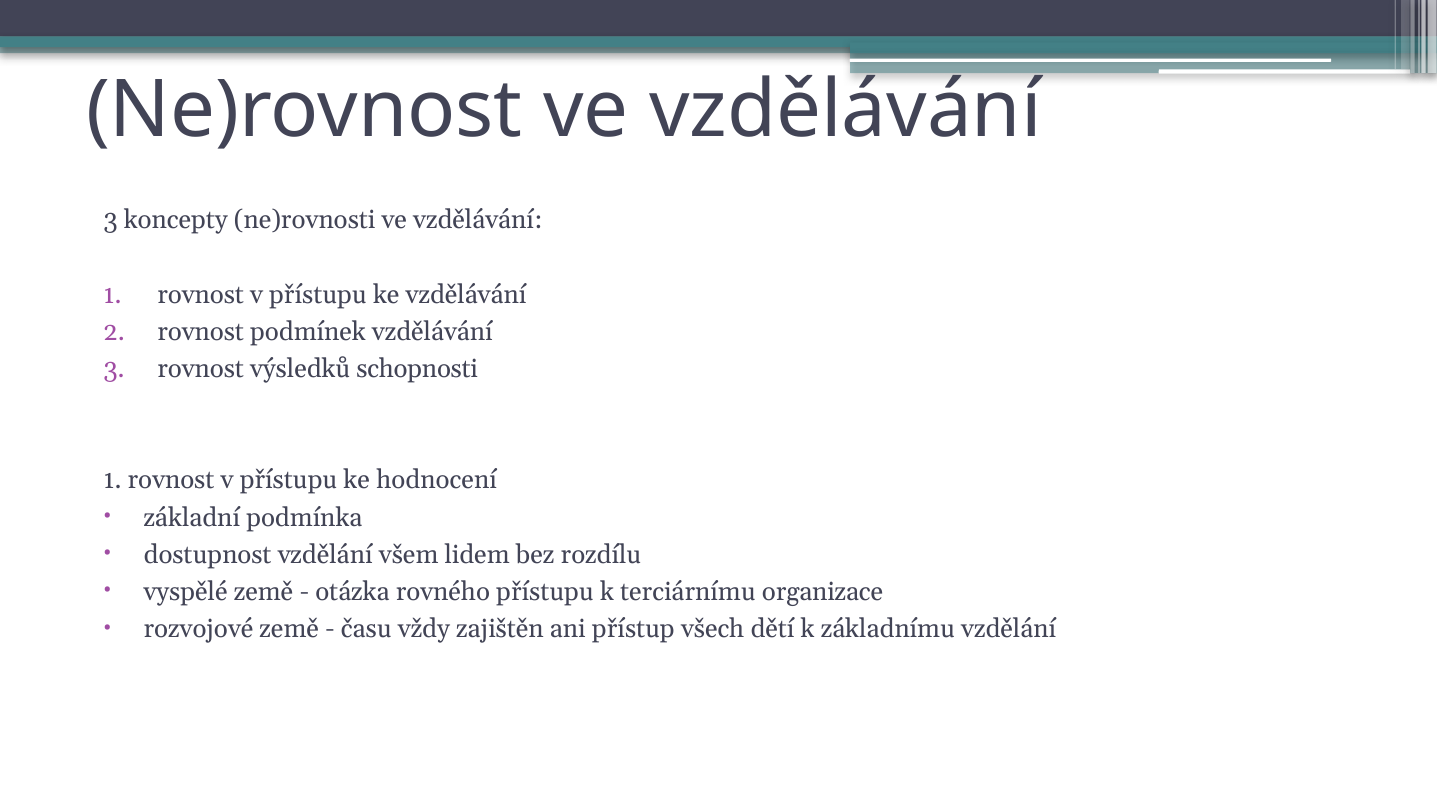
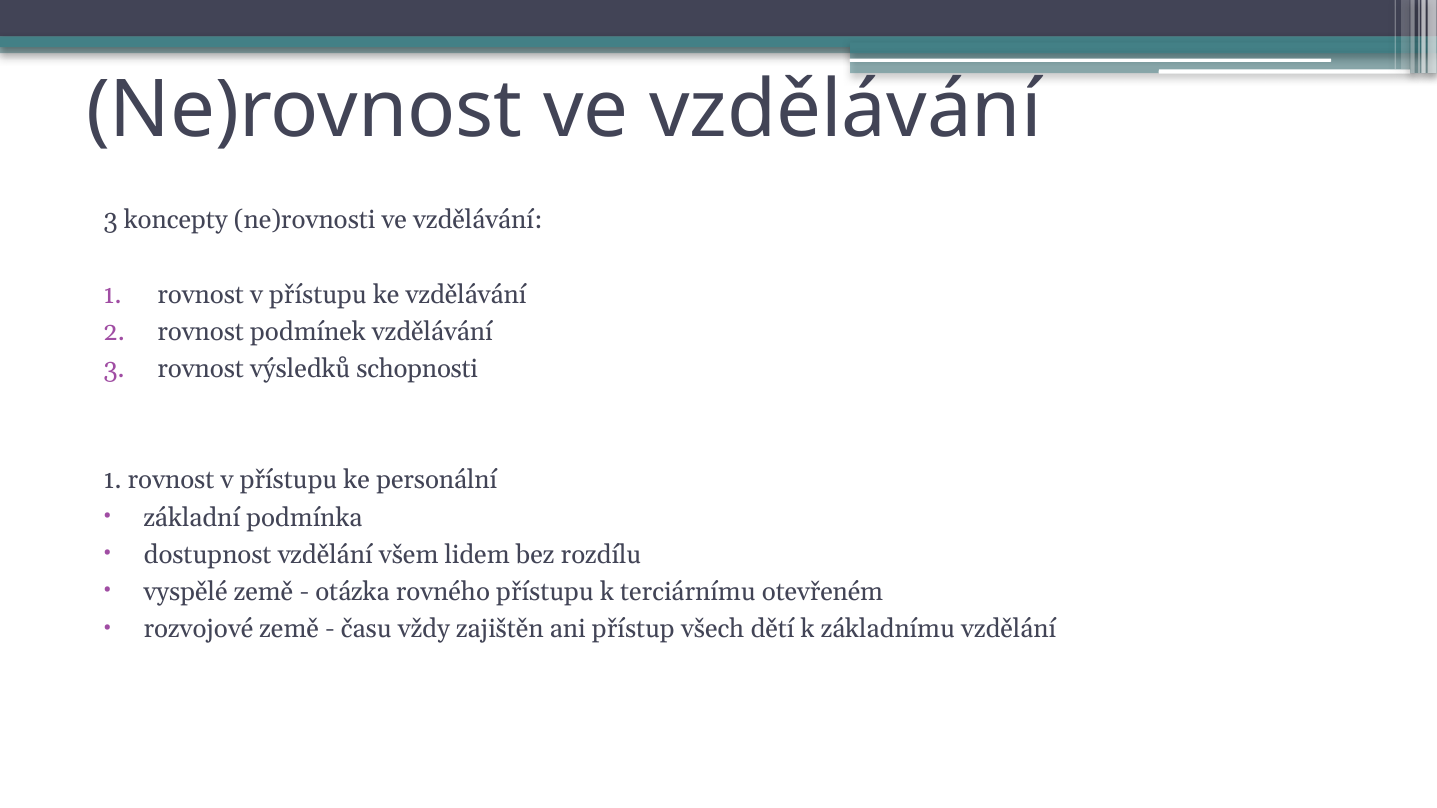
hodnocení: hodnocení -> personální
organizace: organizace -> otevřeném
